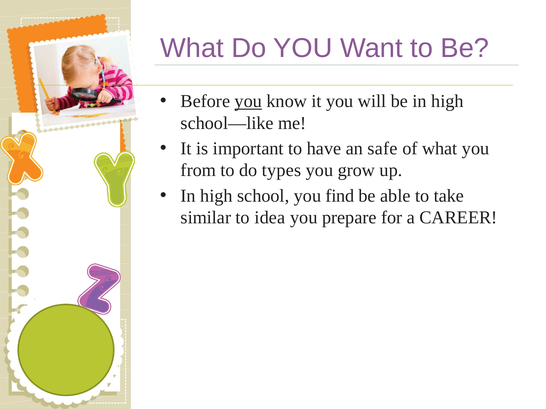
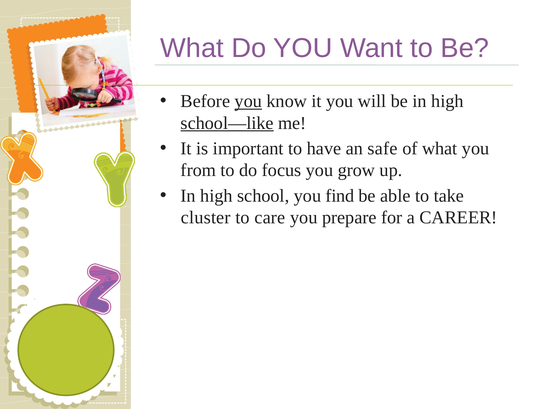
school—like underline: none -> present
types: types -> focus
similar: similar -> cluster
idea: idea -> care
